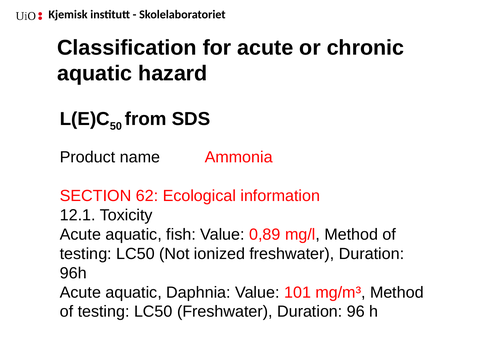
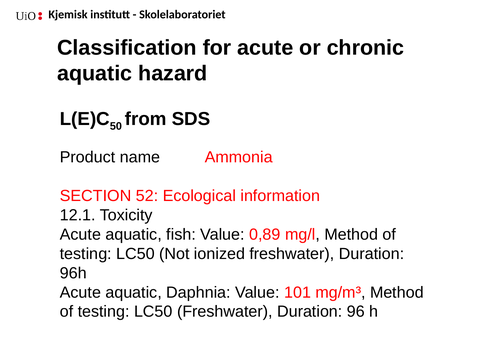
62: 62 -> 52
